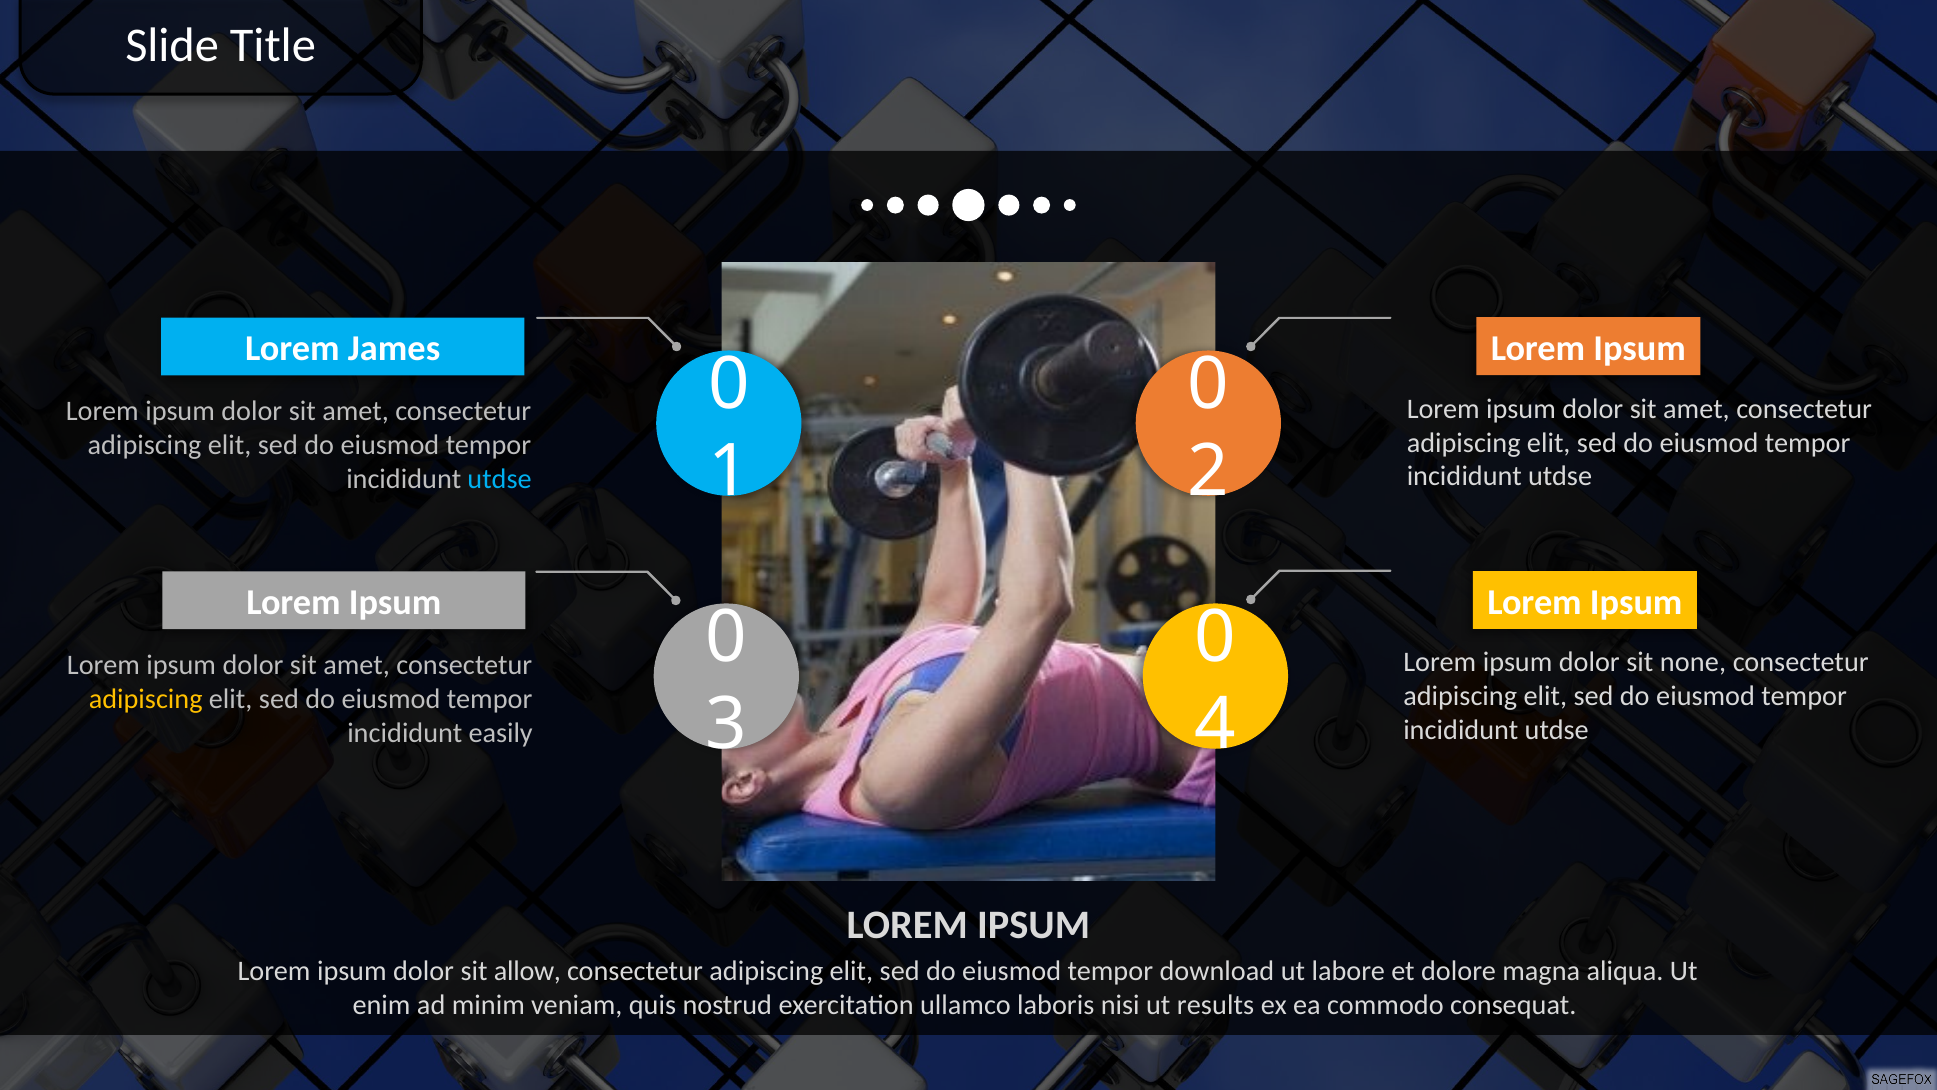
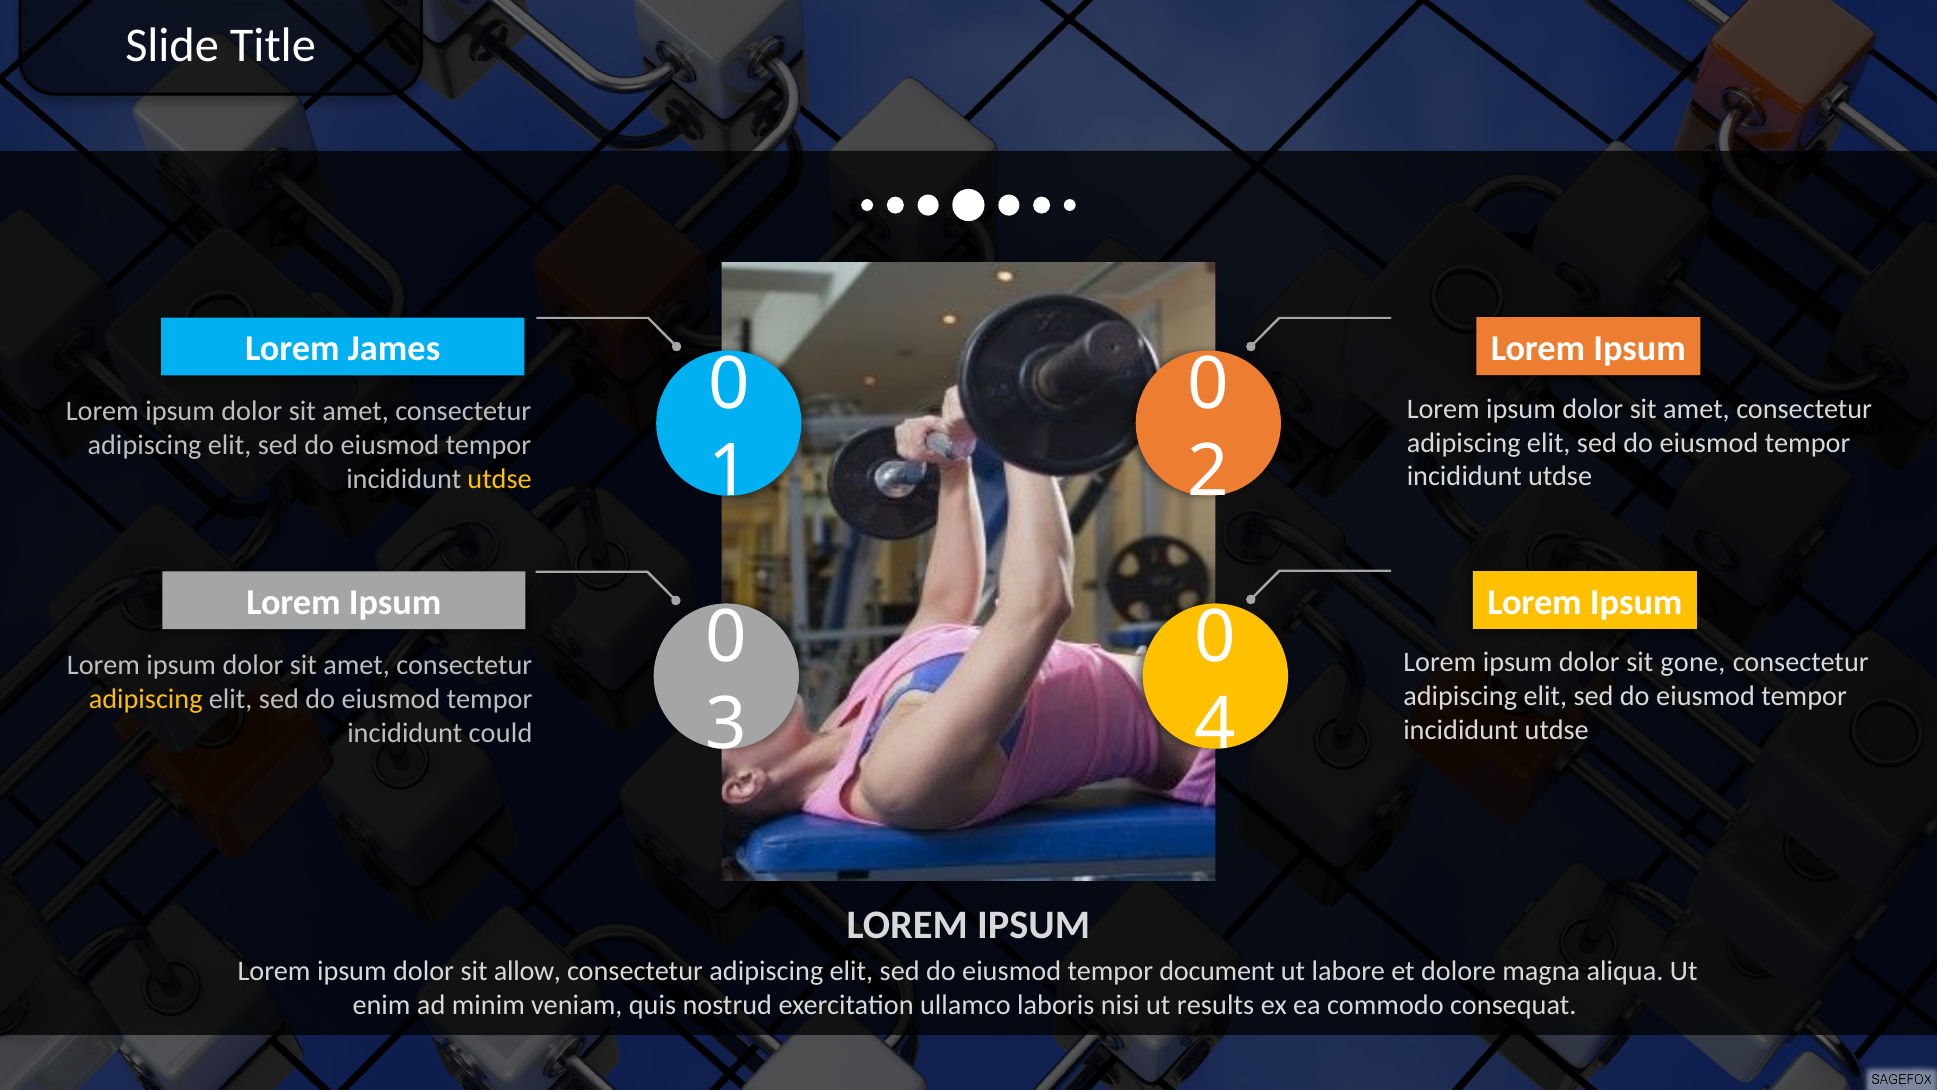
utdse at (500, 479) colour: light blue -> yellow
none: none -> gone
easily: easily -> could
download: download -> document
